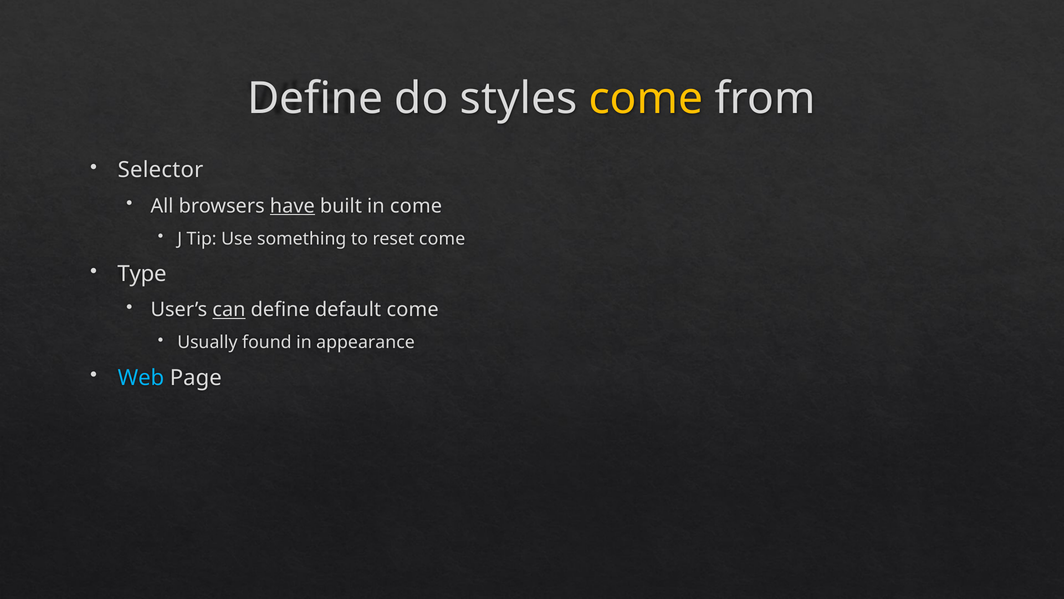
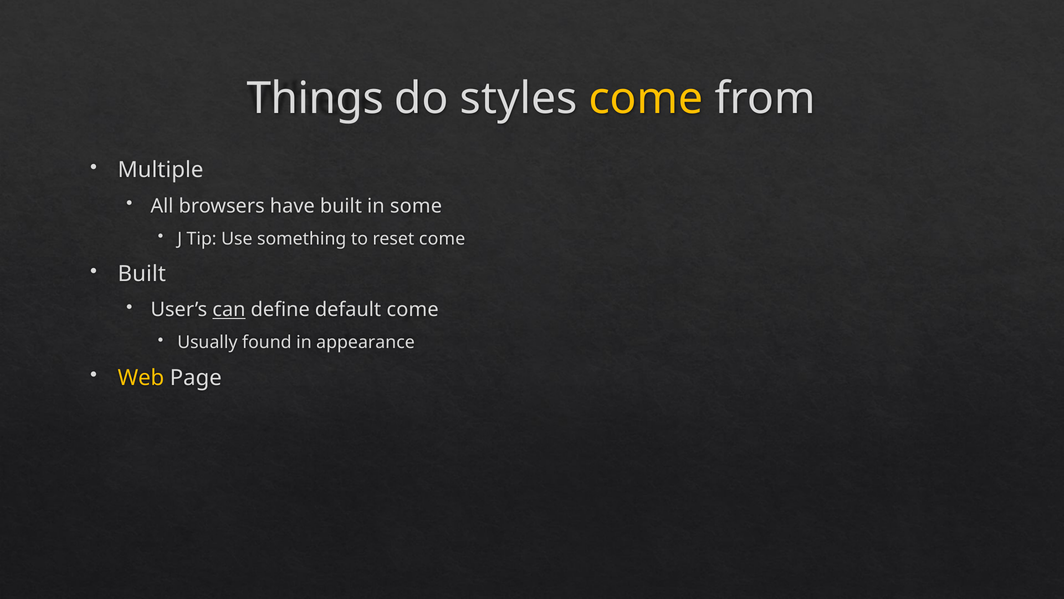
Define at (315, 99): Define -> Things
Selector: Selector -> Multiple
have underline: present -> none
in come: come -> some
Type at (142, 274): Type -> Built
Web colour: light blue -> yellow
